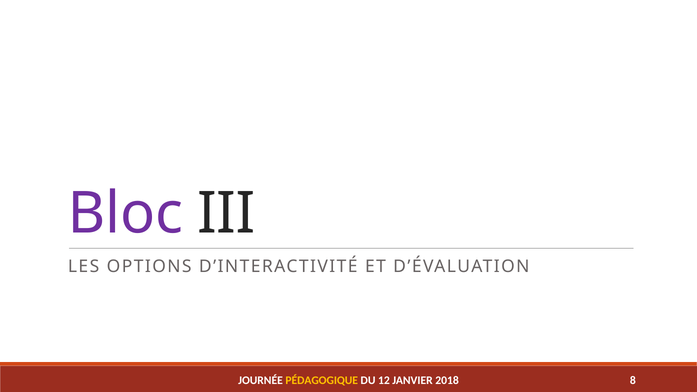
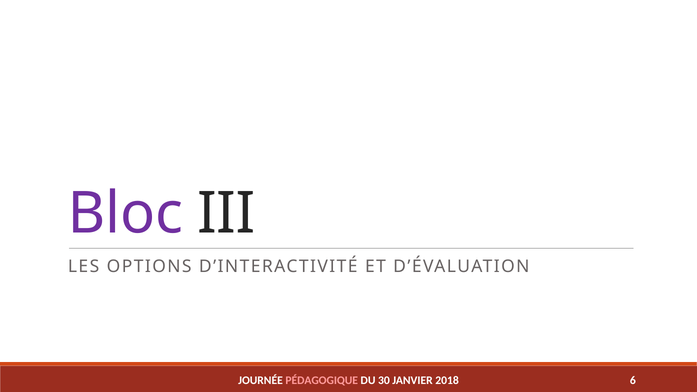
PÉDAGOGIQUE colour: yellow -> pink
12: 12 -> 30
8: 8 -> 6
